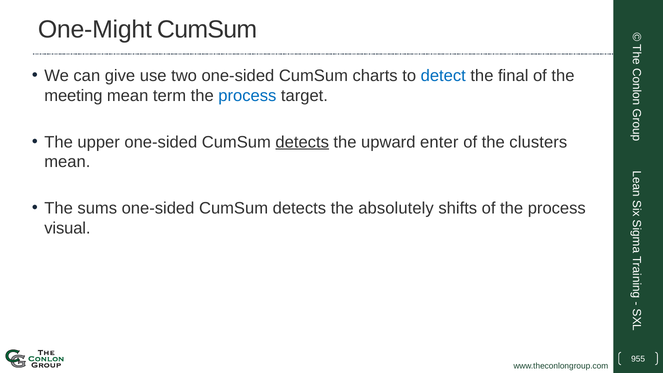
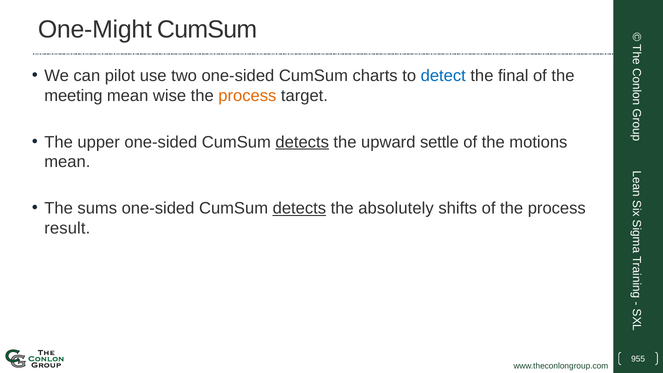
give: give -> pilot
term: term -> wise
process at (247, 96) colour: blue -> orange
enter: enter -> settle
clusters: clusters -> motions
detects at (299, 208) underline: none -> present
visual: visual -> result
